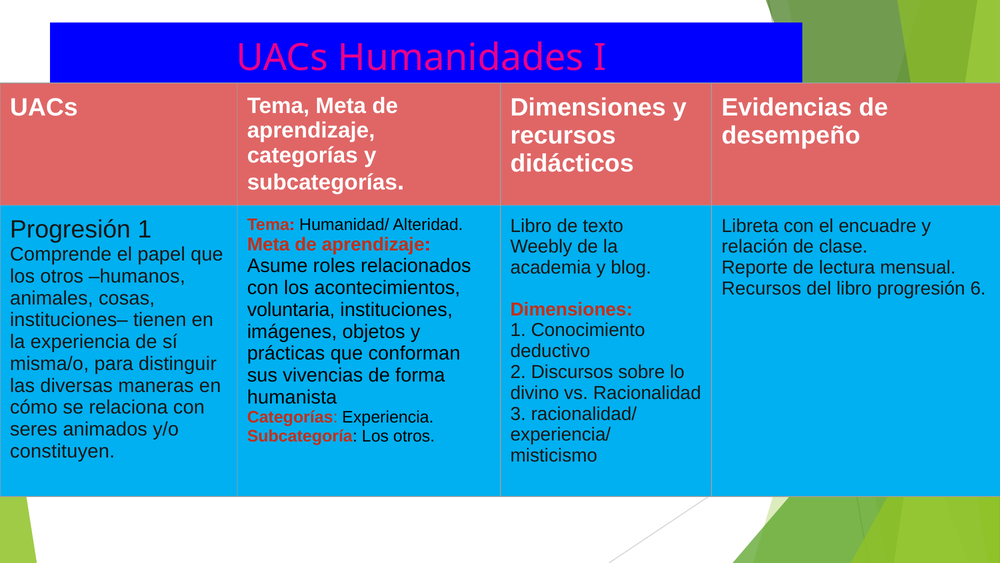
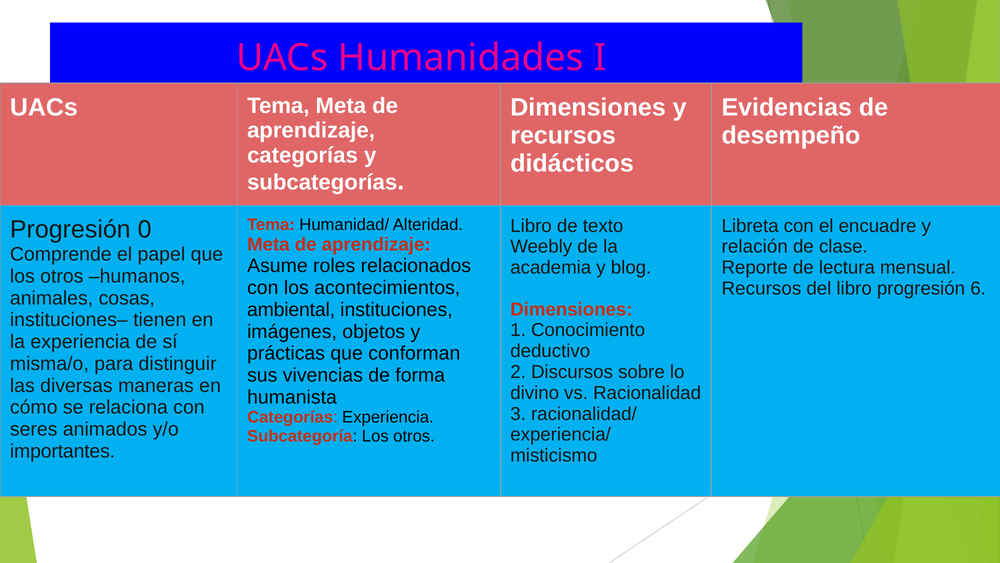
Progresión 1: 1 -> 0
voluntaria: voluntaria -> ambiental
constituyen: constituyen -> importantes
